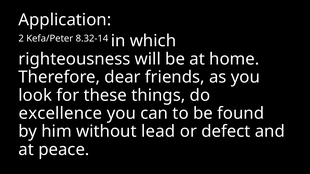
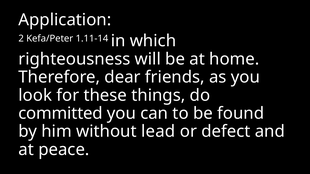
8.32-14: 8.32-14 -> 1.11-14
excellence: excellence -> committed
